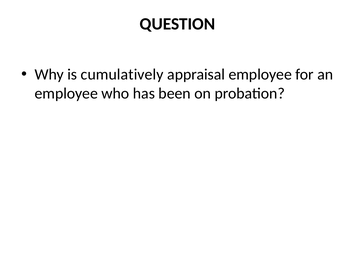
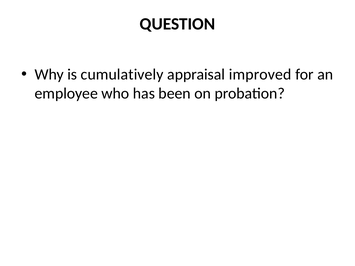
appraisal employee: employee -> improved
